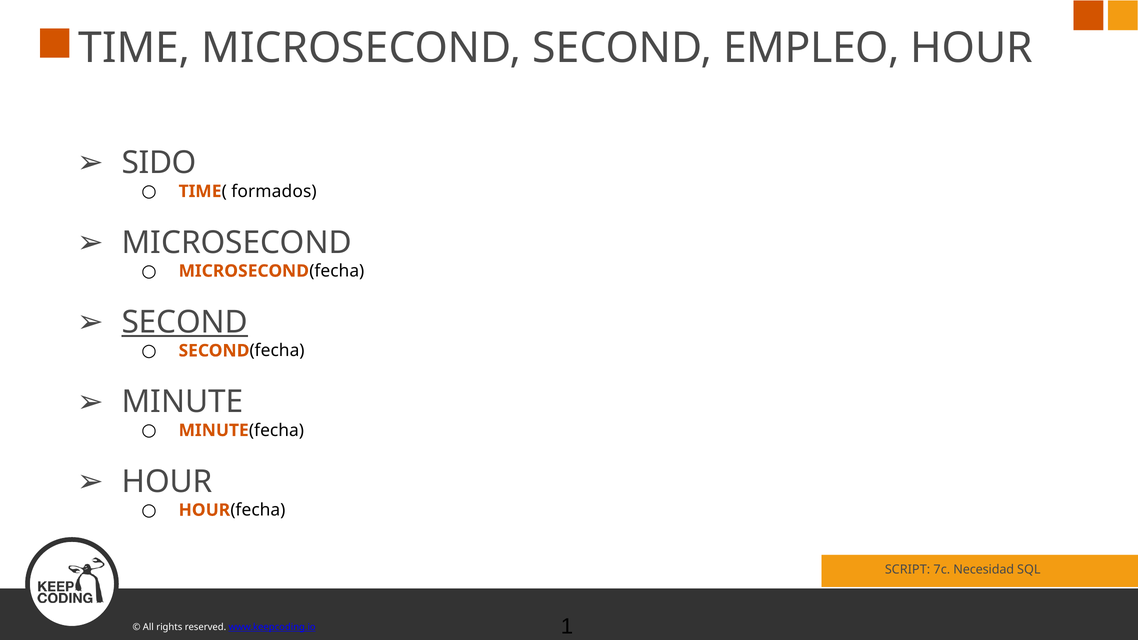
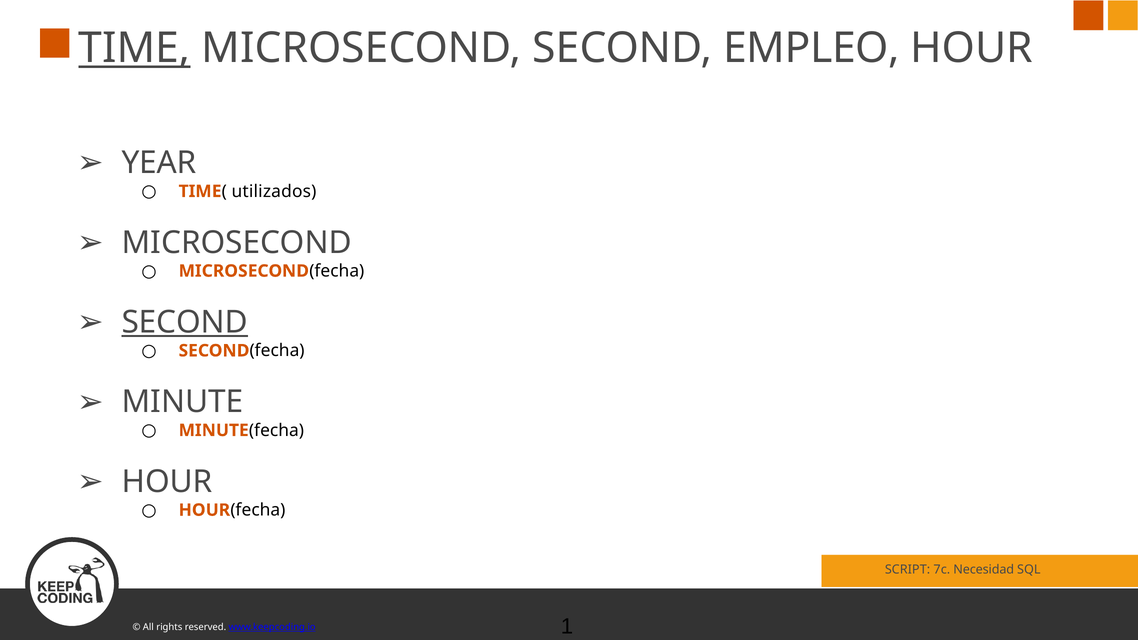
TIME underline: none -> present
SIDO: SIDO -> YEAR
formados: formados -> utilizados
